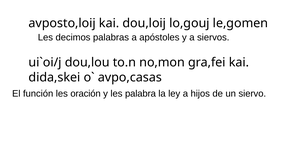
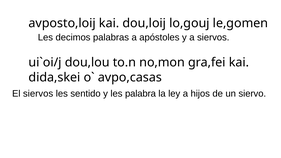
El función: función -> siervos
oración: oración -> sentido
